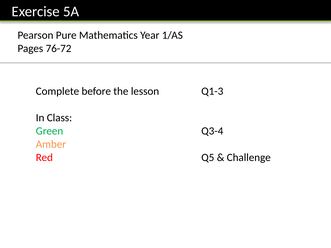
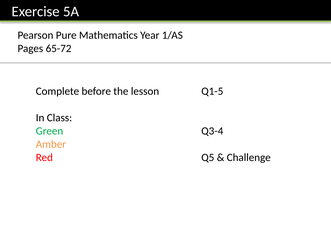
76-72: 76-72 -> 65-72
Q1-3: Q1-3 -> Q1-5
